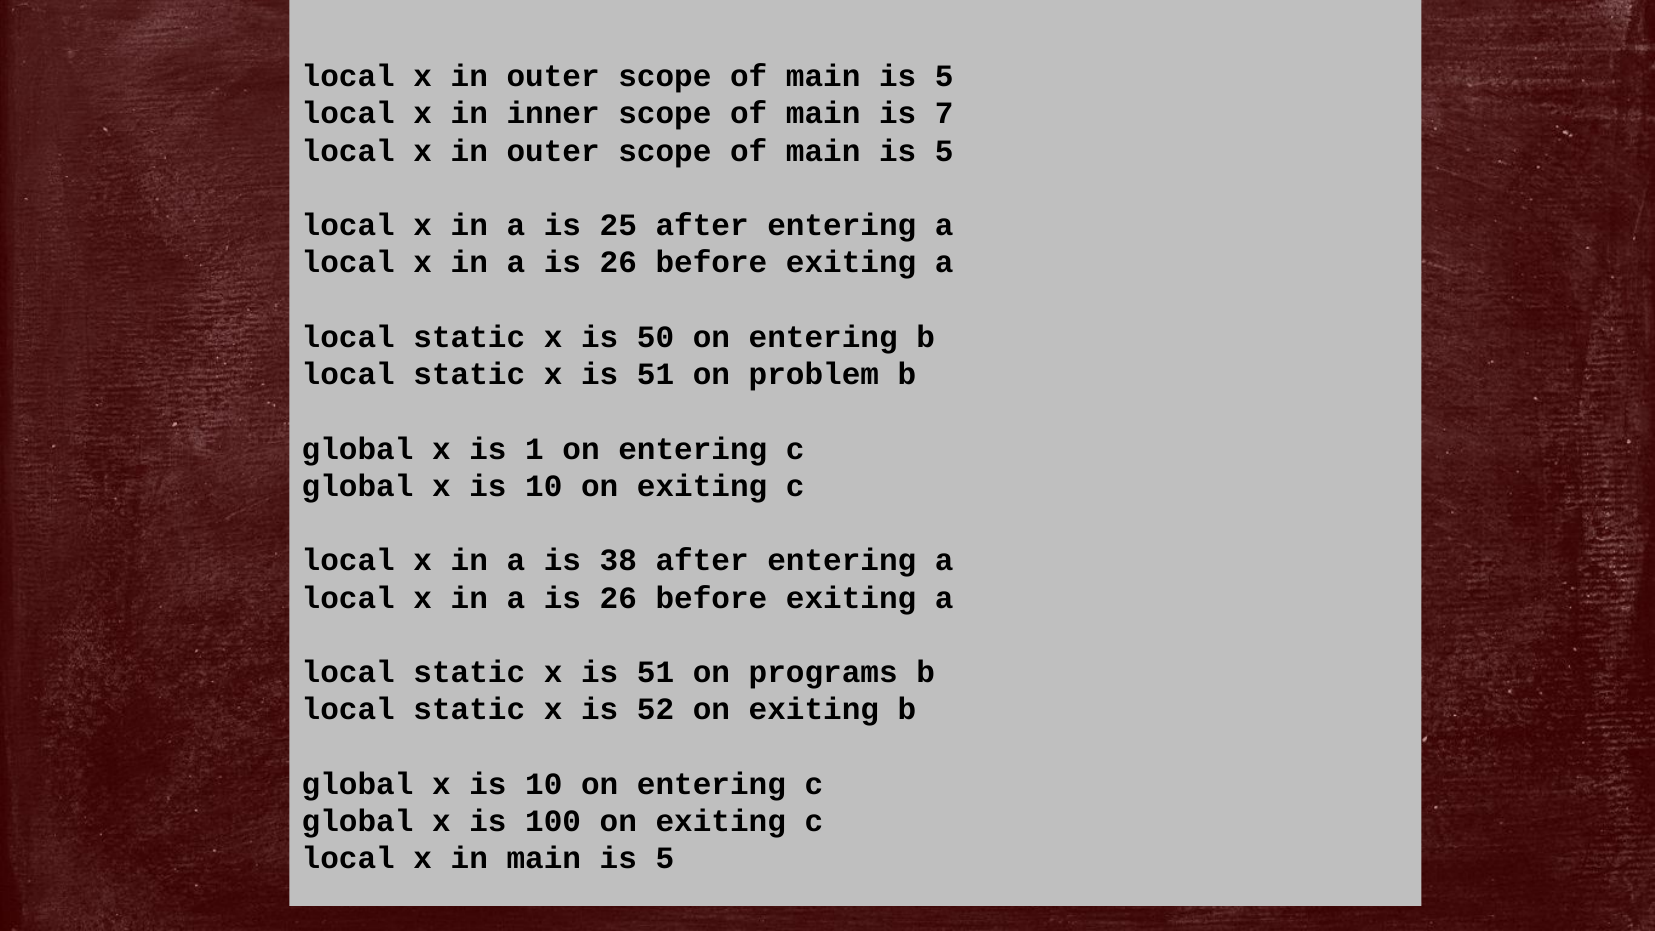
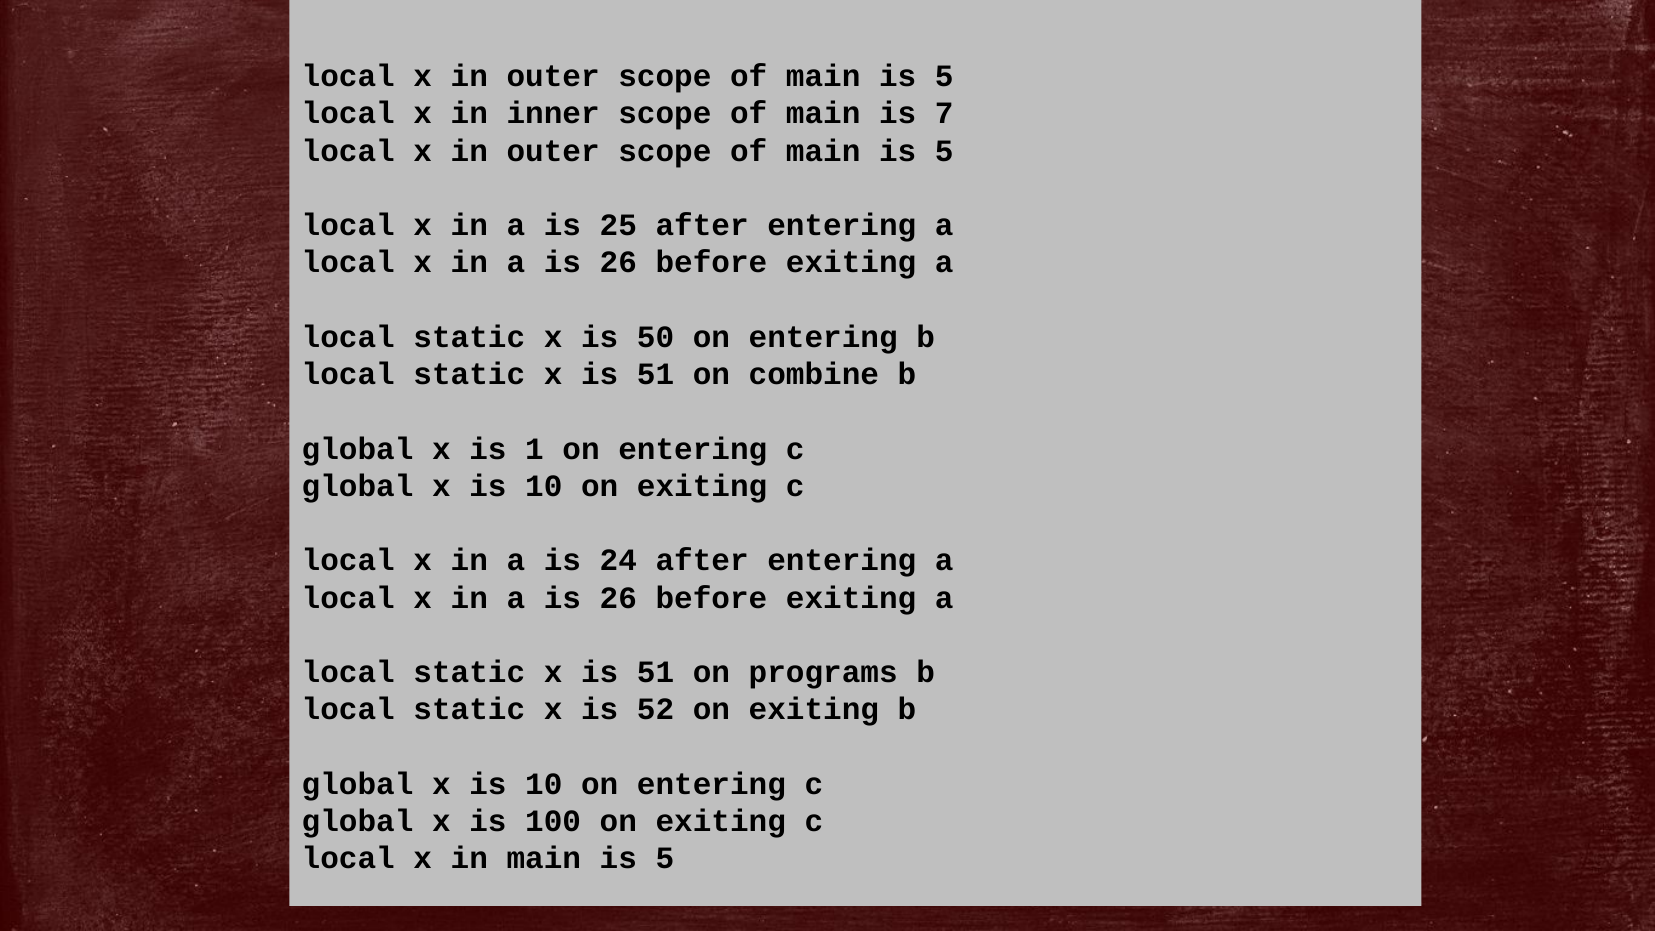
problem: problem -> combine
38: 38 -> 24
